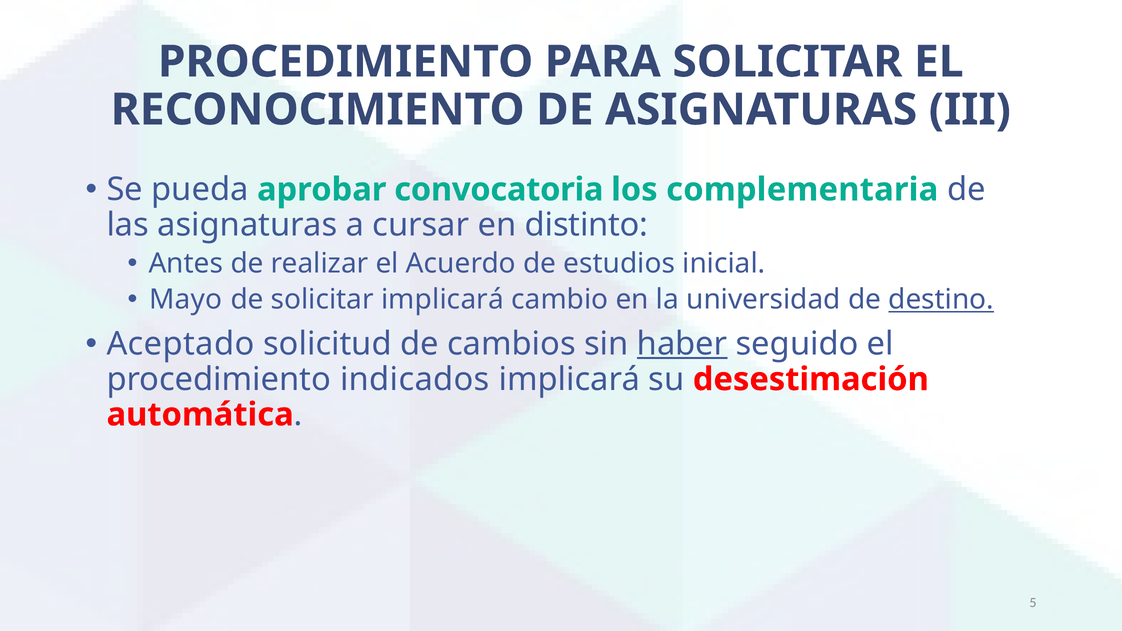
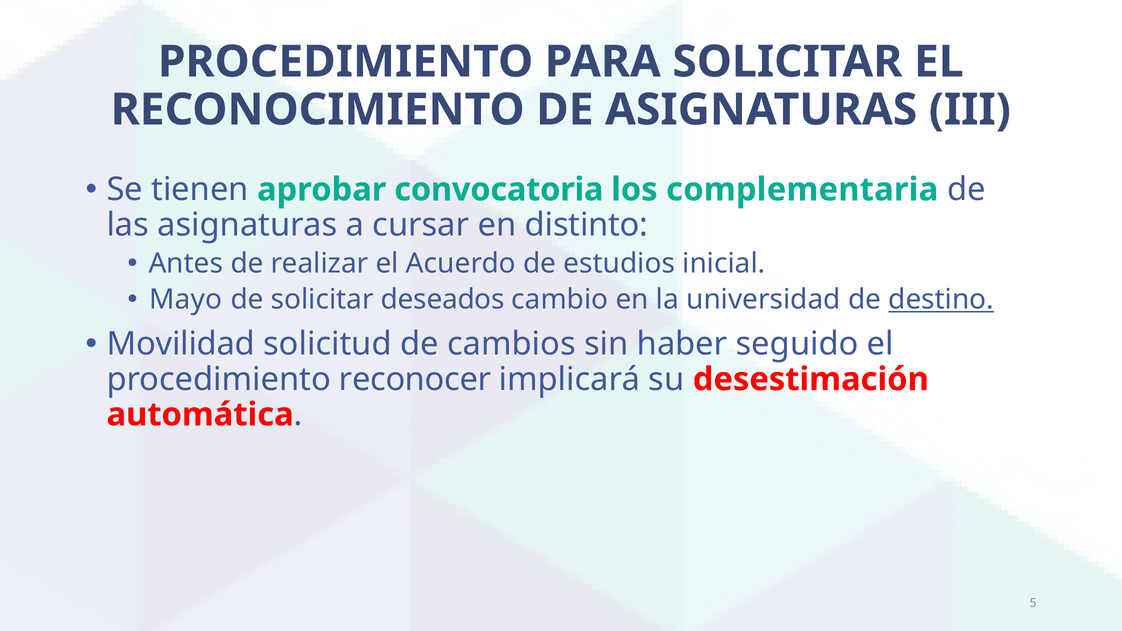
pueda: pueda -> tienen
solicitar implicará: implicará -> deseados
Aceptado: Aceptado -> Movilidad
haber underline: present -> none
indicados: indicados -> reconocer
